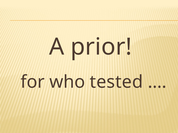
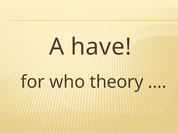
prior: prior -> have
tested: tested -> theory
